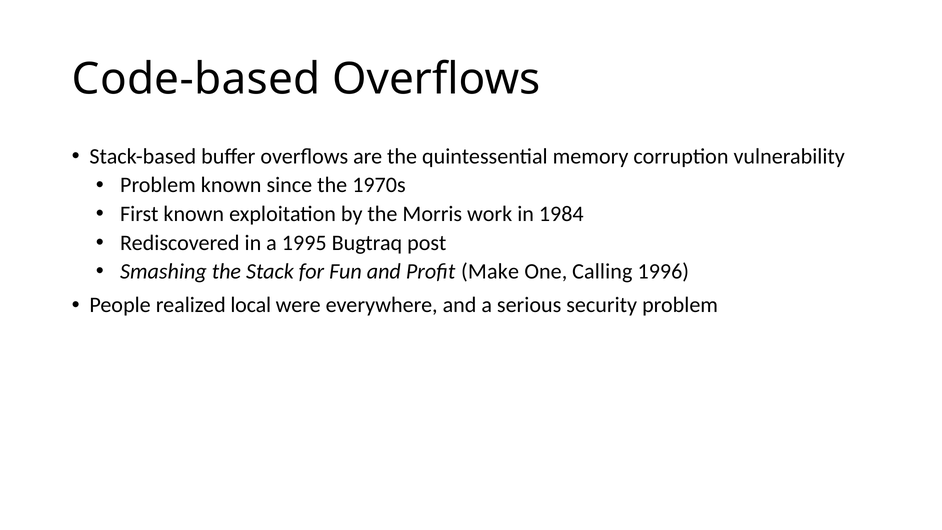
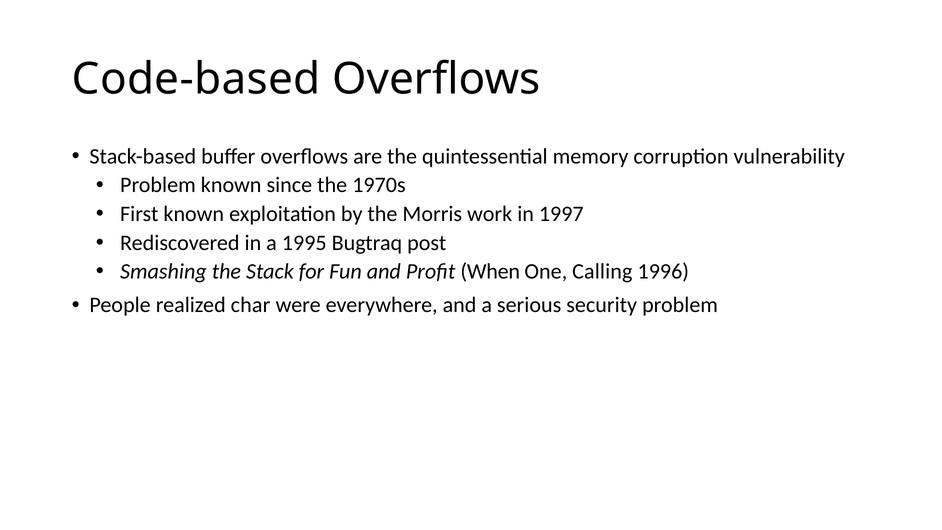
1984: 1984 -> 1997
Make: Make -> When
local: local -> char
